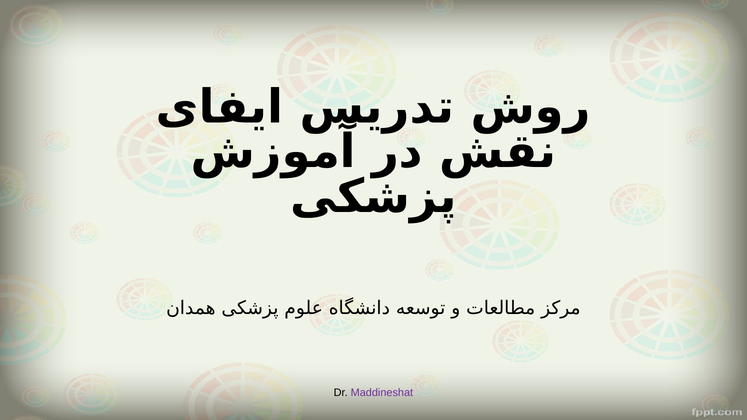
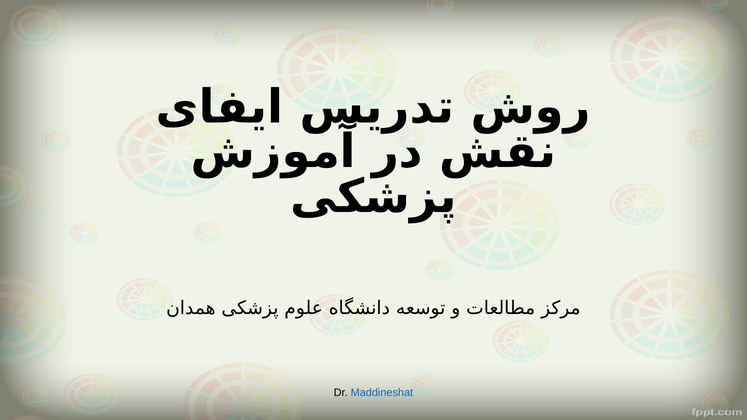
Maddineshat colour: purple -> blue
